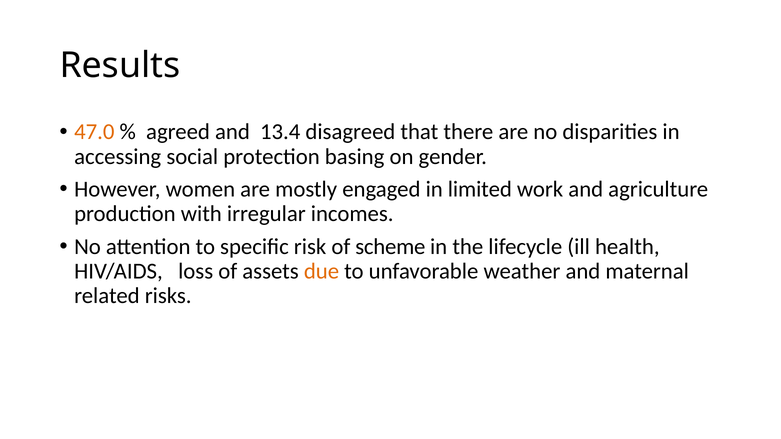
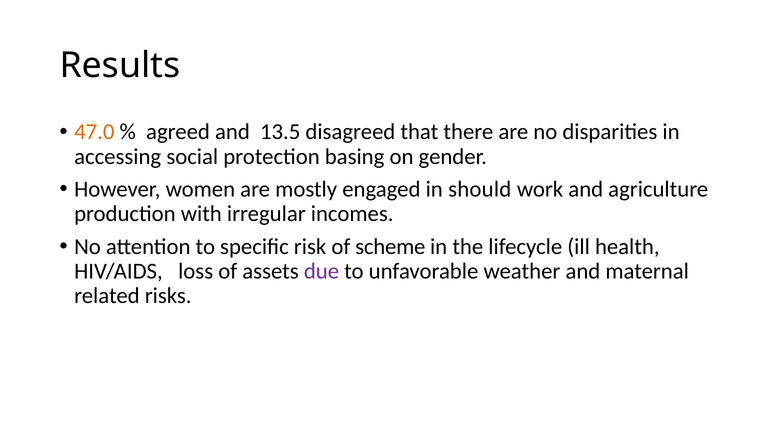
13.4: 13.4 -> 13.5
limited: limited -> should
due colour: orange -> purple
